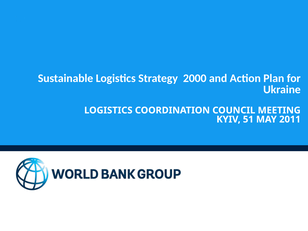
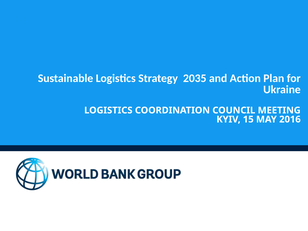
2000: 2000 -> 2035
51: 51 -> 15
2011: 2011 -> 2016
